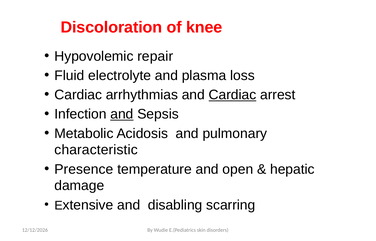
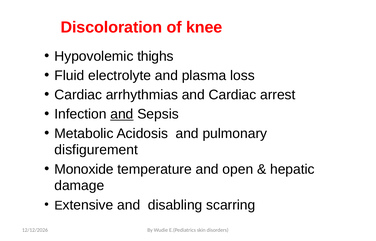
repair: repair -> thighs
Cardiac at (232, 95) underline: present -> none
characteristic: characteristic -> disfigurement
Presence: Presence -> Monoxide
